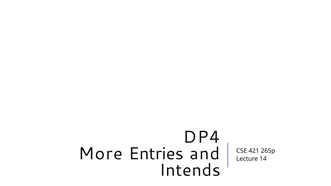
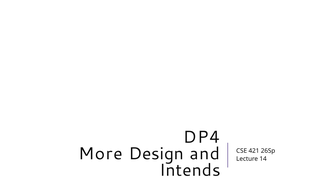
Entries: Entries -> Design
